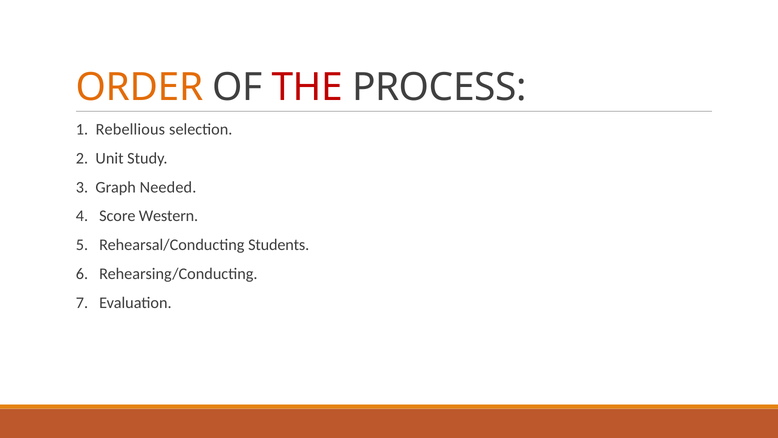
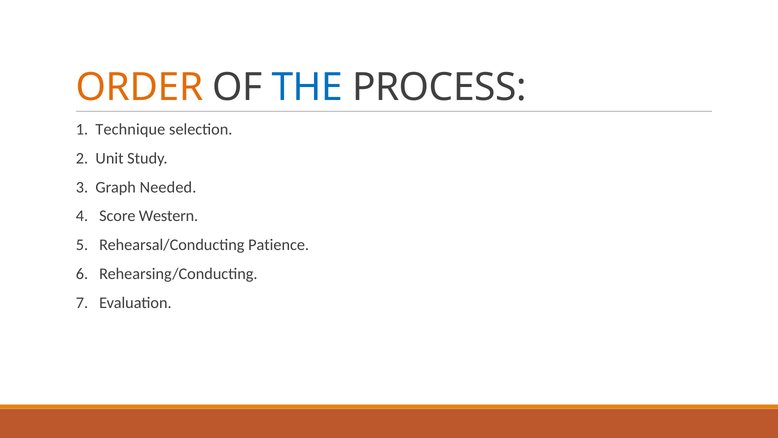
THE colour: red -> blue
Rebellious: Rebellious -> Technique
Students: Students -> Patience
